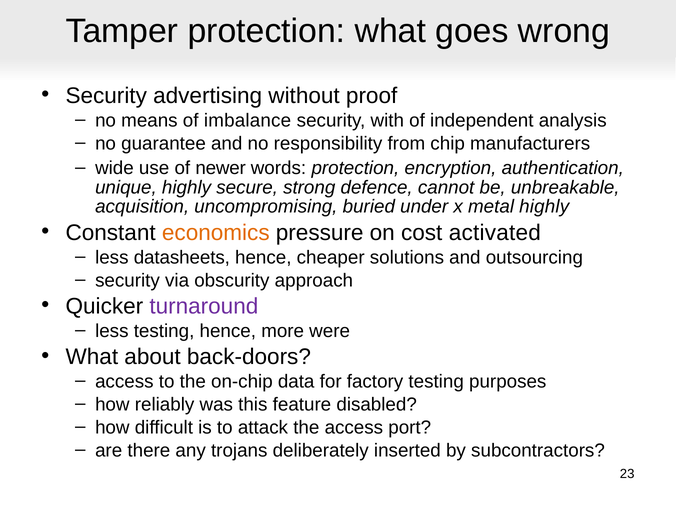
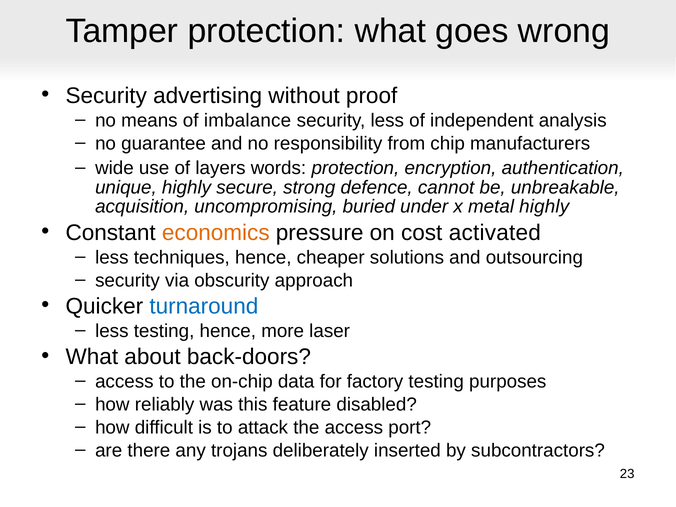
security with: with -> less
newer: newer -> layers
datasheets: datasheets -> techniques
turnaround colour: purple -> blue
were: were -> laser
